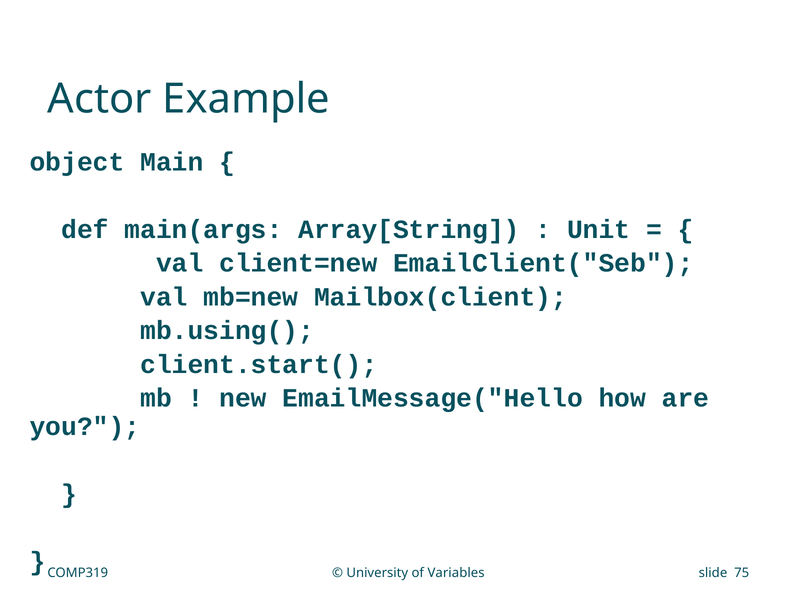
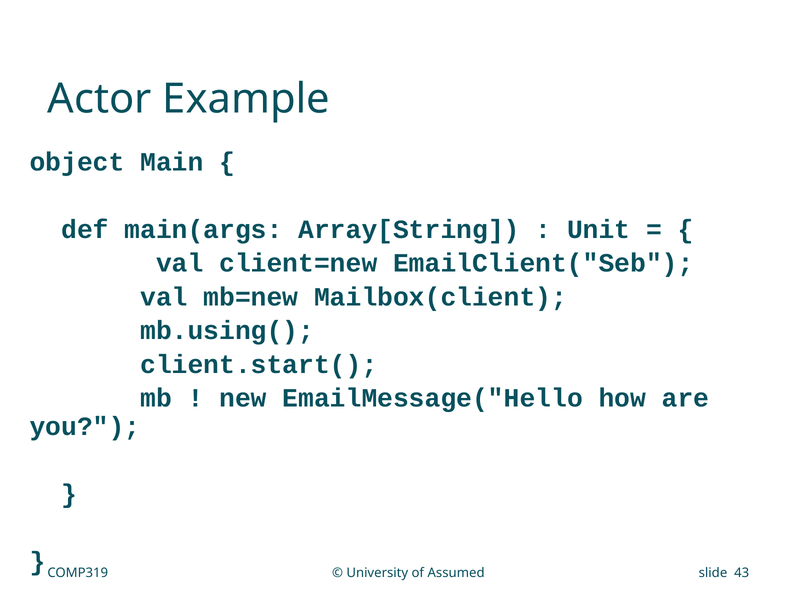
Variables: Variables -> Assumed
75: 75 -> 43
